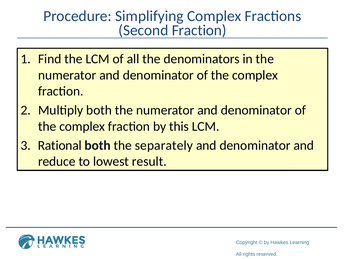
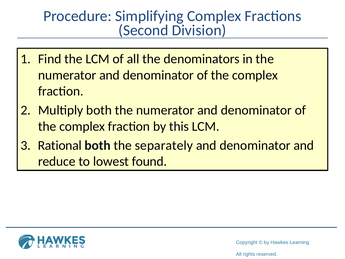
Second Fraction: Fraction -> Division
result: result -> found
